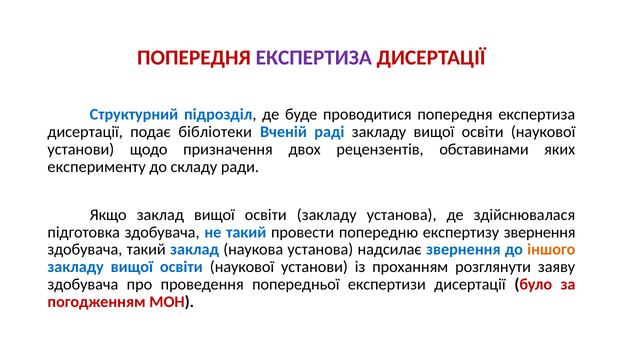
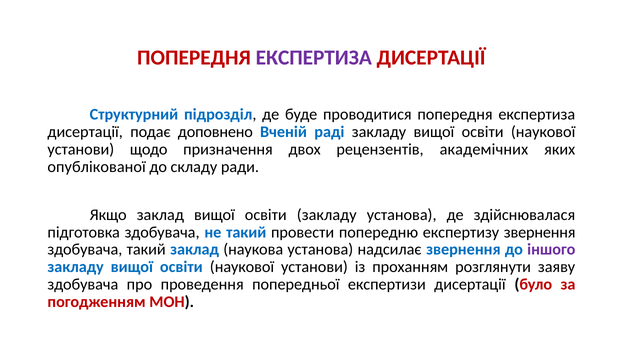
бібліотеки: бібліотеки -> доповнено
обставинами: обставинами -> академічних
експерименту: експерименту -> опублікованої
іншого colour: orange -> purple
